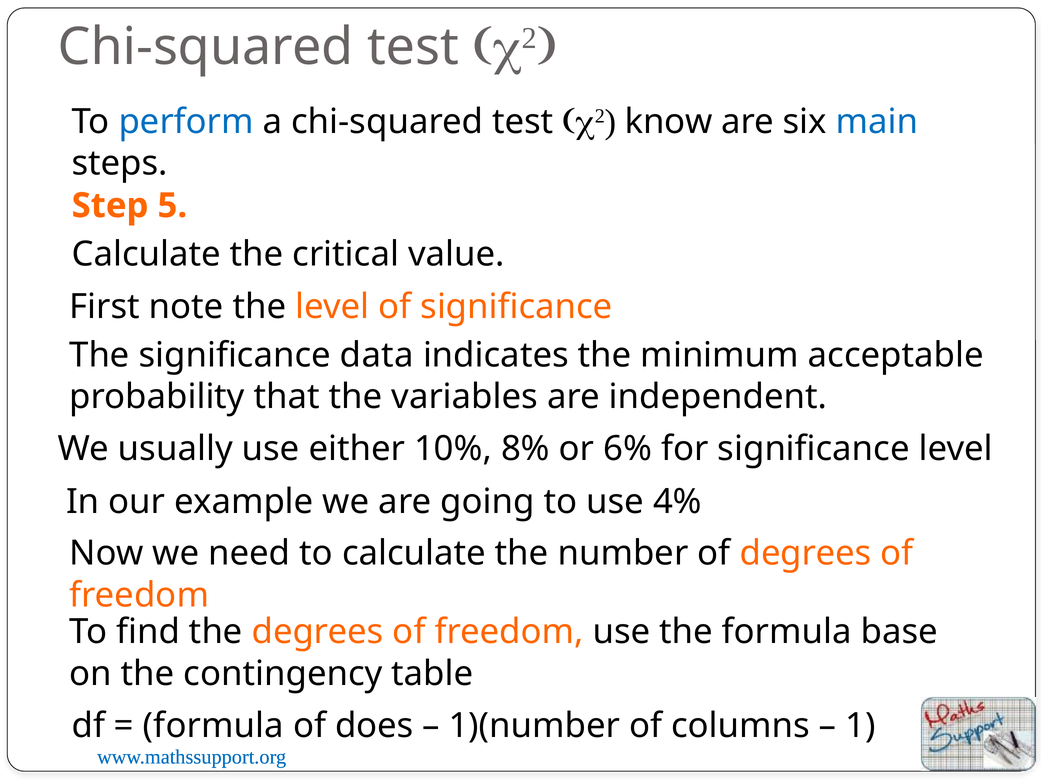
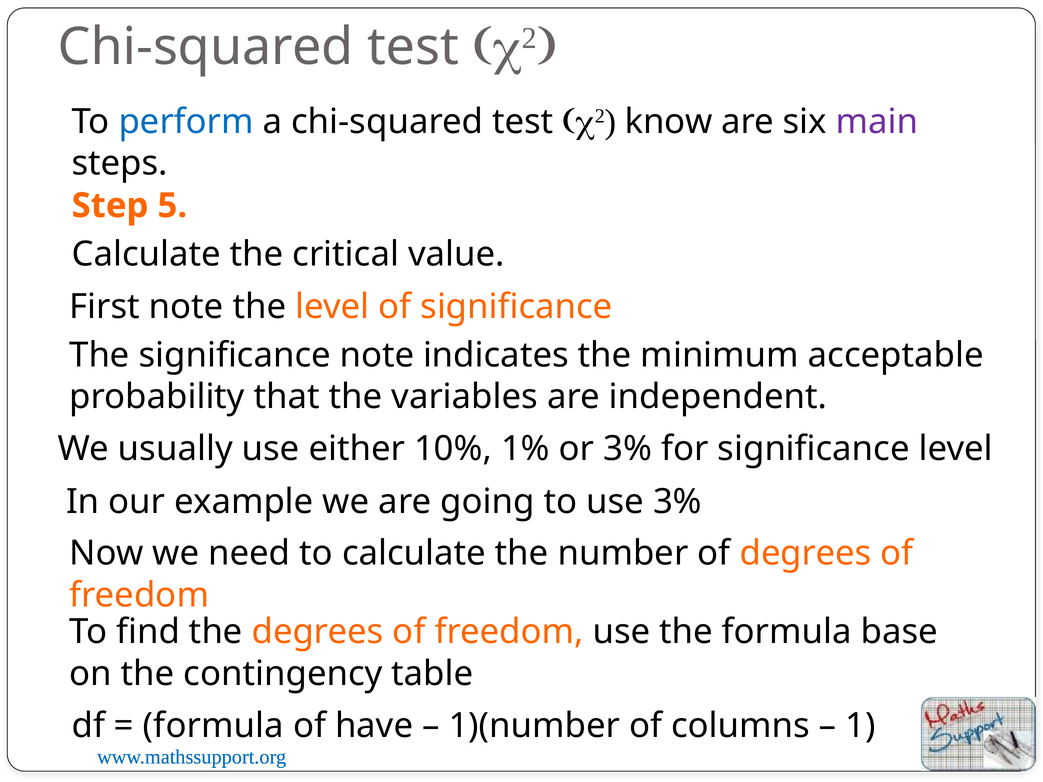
main colour: blue -> purple
significance data: data -> note
8%: 8% -> 1%
or 6%: 6% -> 3%
use 4%: 4% -> 3%
does: does -> have
